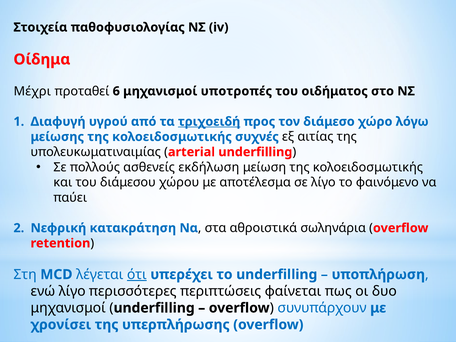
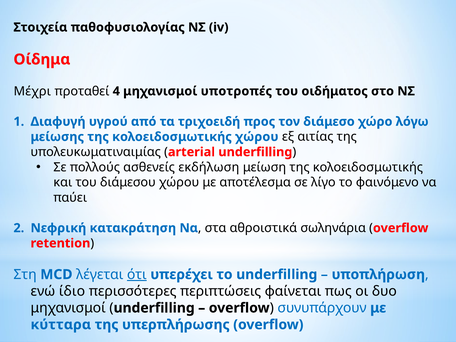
6: 6 -> 4
τριχοειδή underline: present -> none
κολοειδοσμωτικής συχνές: συχνές -> χώρου
ενώ λίγο: λίγο -> ίδιο
χρονίσει: χρονίσει -> κύτταρα
